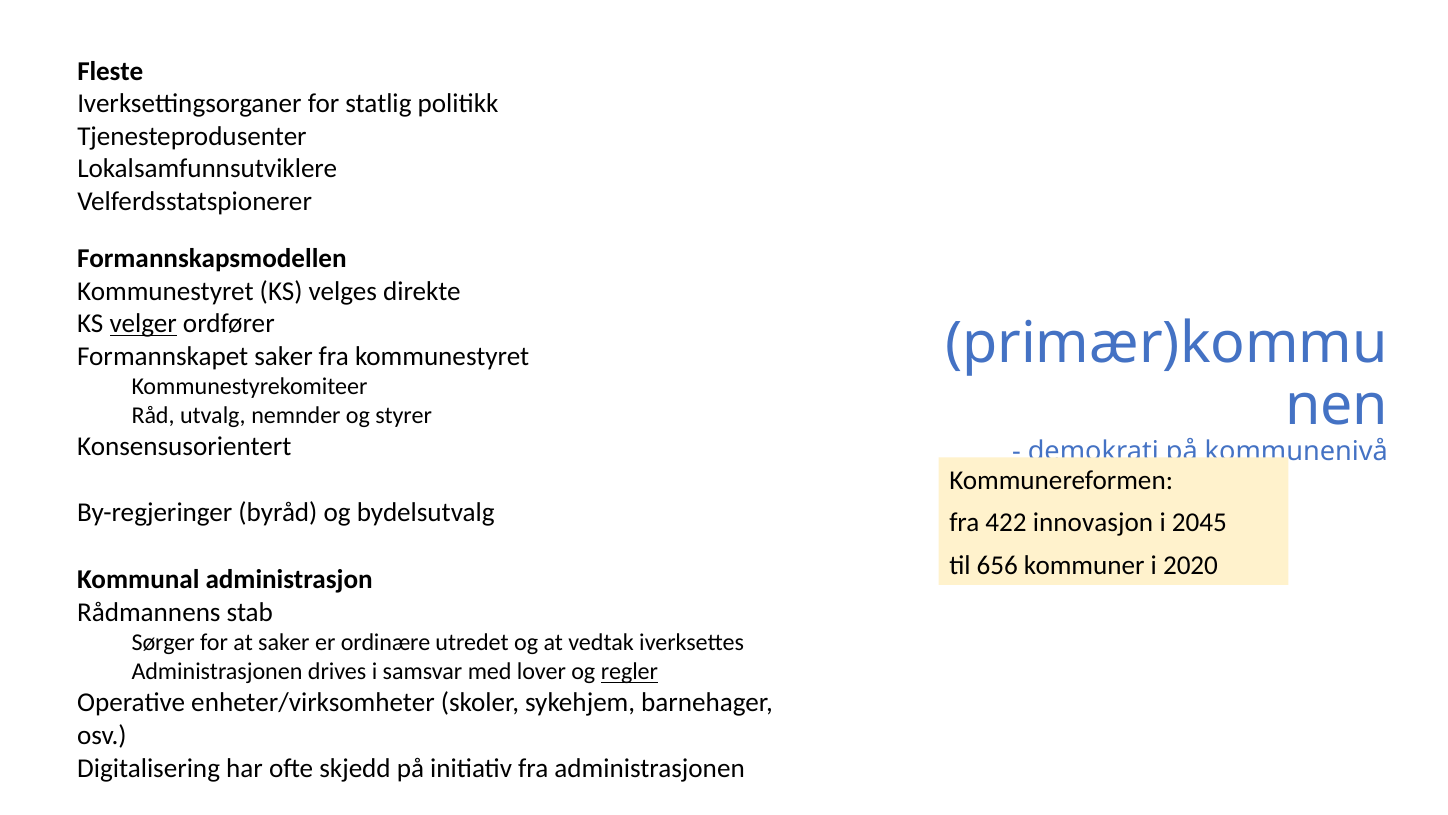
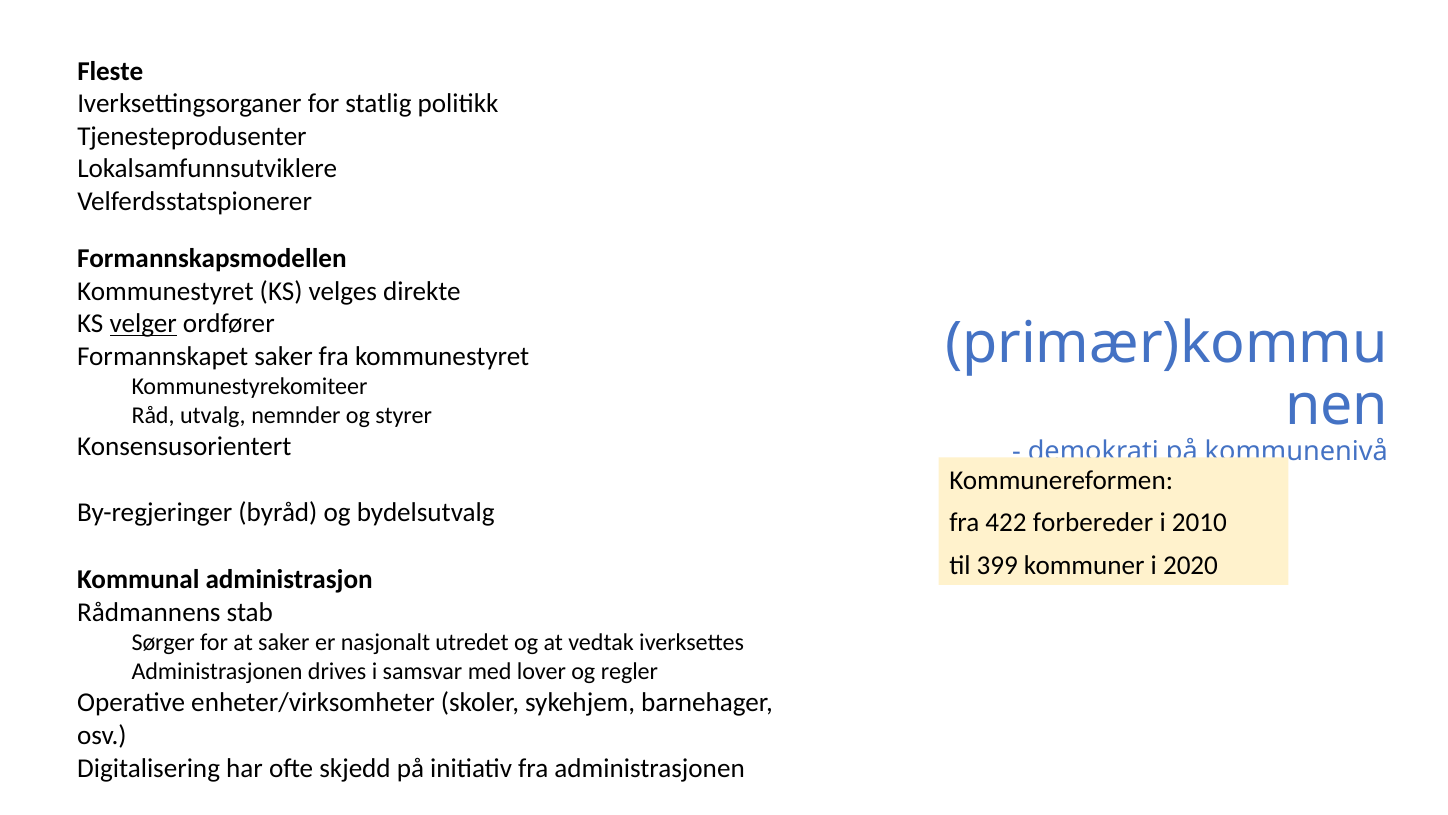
innovasjon: innovasjon -> forbereder
2045: 2045 -> 2010
656: 656 -> 399
ordinære: ordinære -> nasjonalt
regler underline: present -> none
